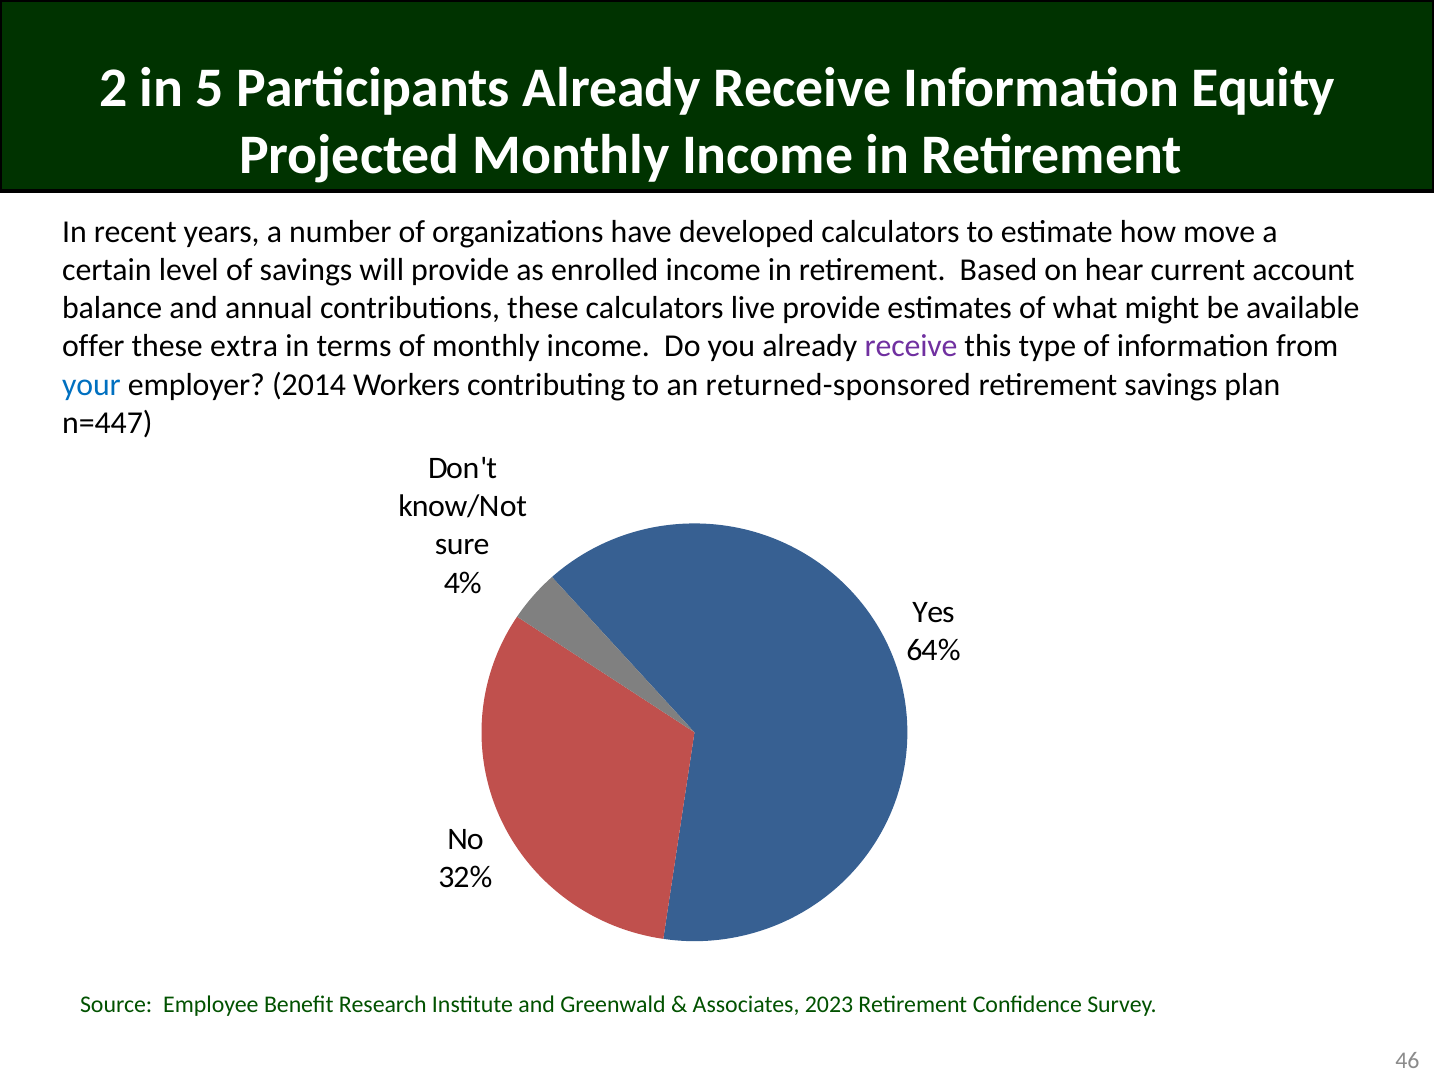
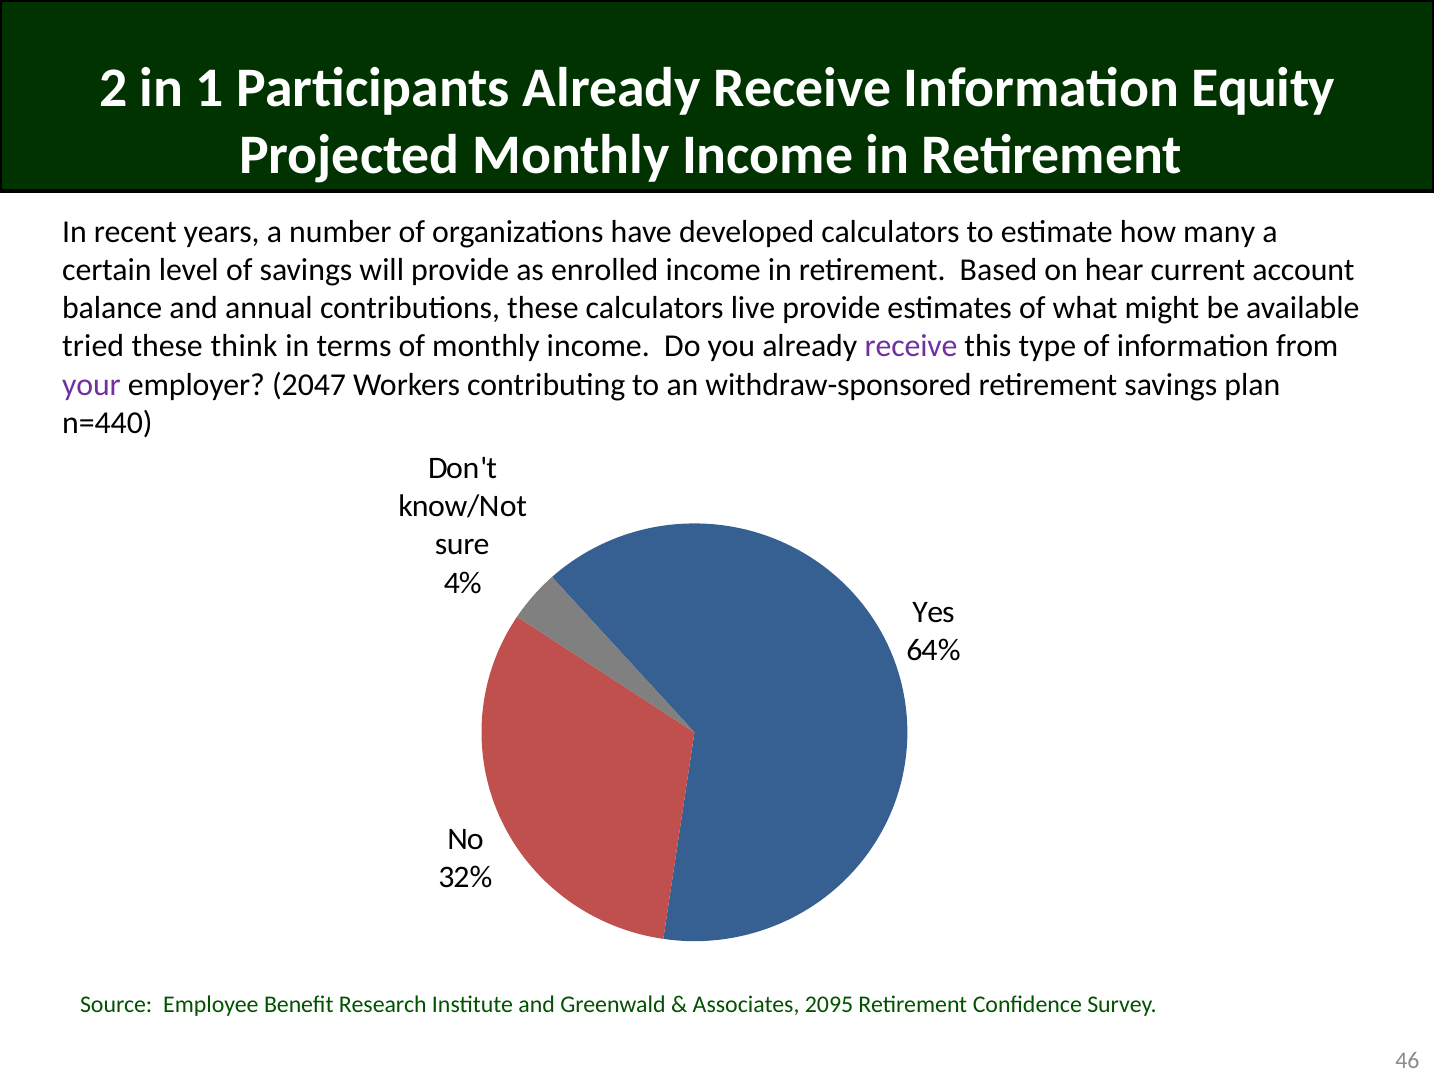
5: 5 -> 1
move: move -> many
offer: offer -> tried
extra: extra -> think
your colour: blue -> purple
2014: 2014 -> 2047
returned-sponsored: returned-sponsored -> withdraw-sponsored
n=447: n=447 -> n=440
2023: 2023 -> 2095
